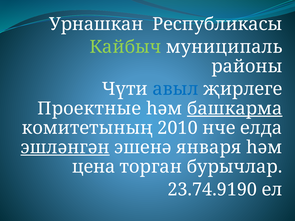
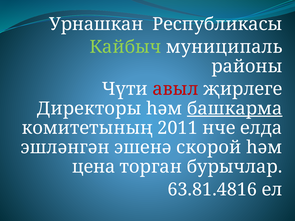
авыл colour: blue -> red
Проектные: Проектные -> Директоры
2010: 2010 -> 2011
эшләнгән underline: present -> none
января: января -> скорой
23.74.9190: 23.74.9190 -> 63.81.4816
